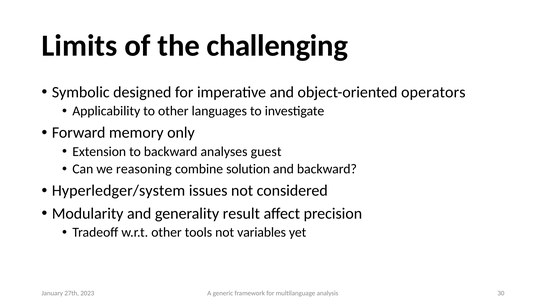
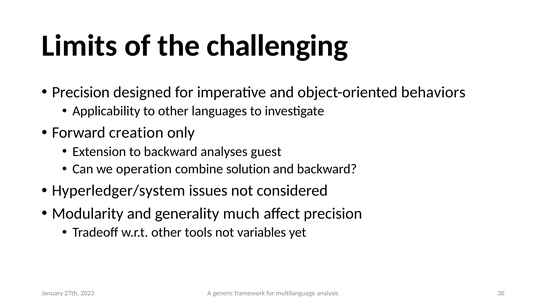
Symbolic at (81, 92): Symbolic -> Precision
operators: operators -> behaviors
memory: memory -> creation
reasoning: reasoning -> operation
result: result -> much
